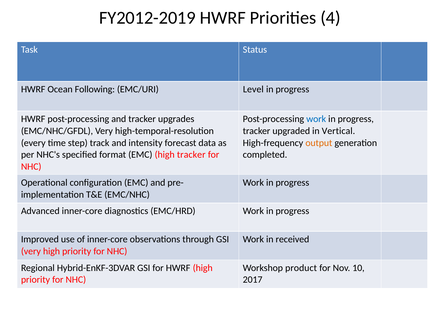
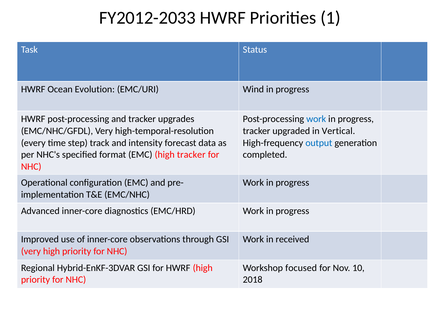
FY2012-2019: FY2012-2019 -> FY2012-2033
4: 4 -> 1
Following: Following -> Evolution
Level: Level -> Wind
output colour: orange -> blue
product: product -> focused
2017: 2017 -> 2018
